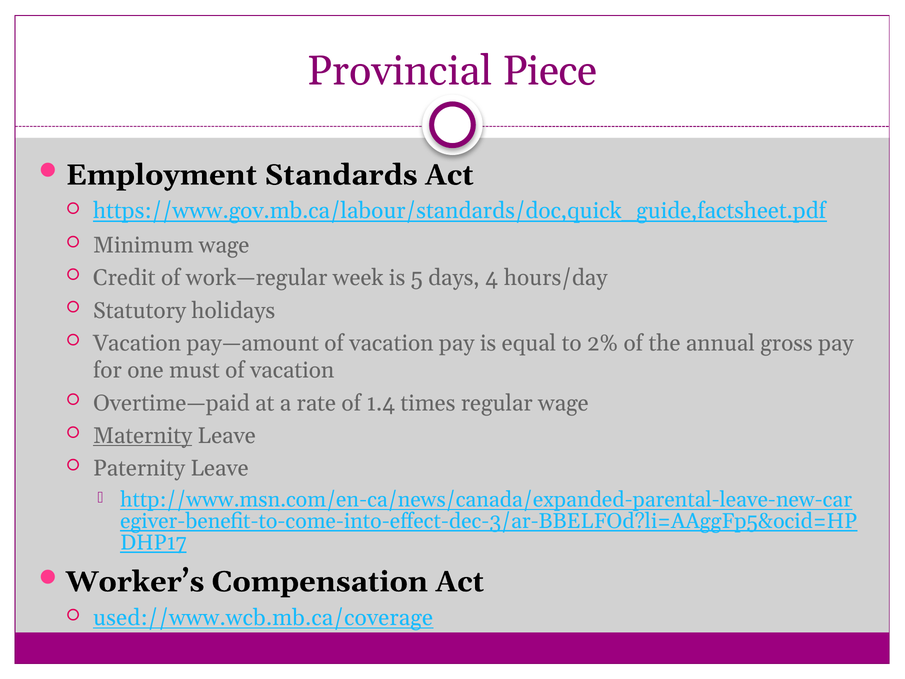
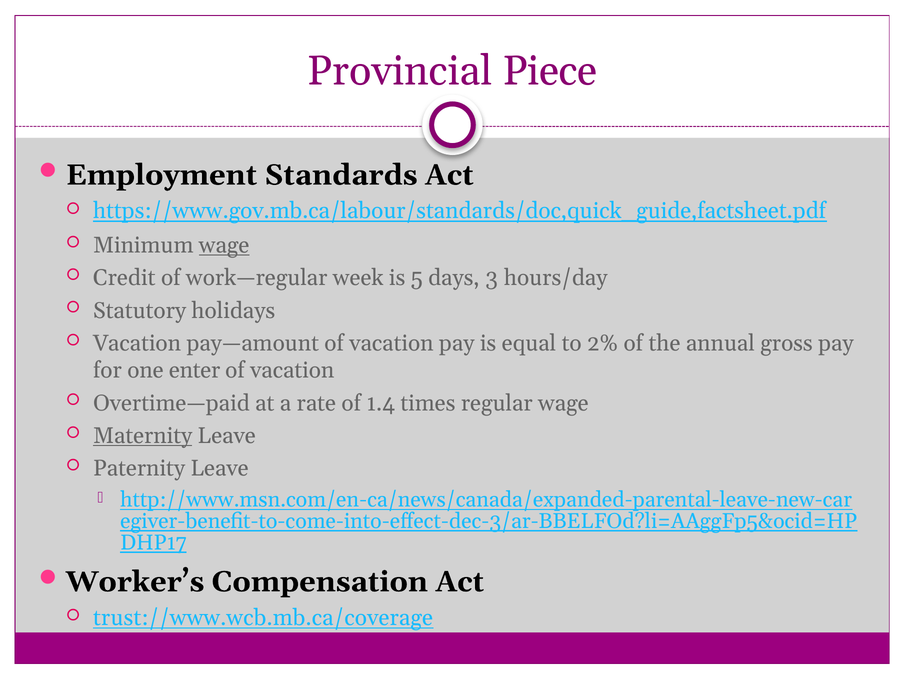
wage at (224, 245) underline: none -> present
4: 4 -> 3
must: must -> enter
used://www.wcb.mb.ca/coverage: used://www.wcb.mb.ca/coverage -> trust://www.wcb.mb.ca/coverage
